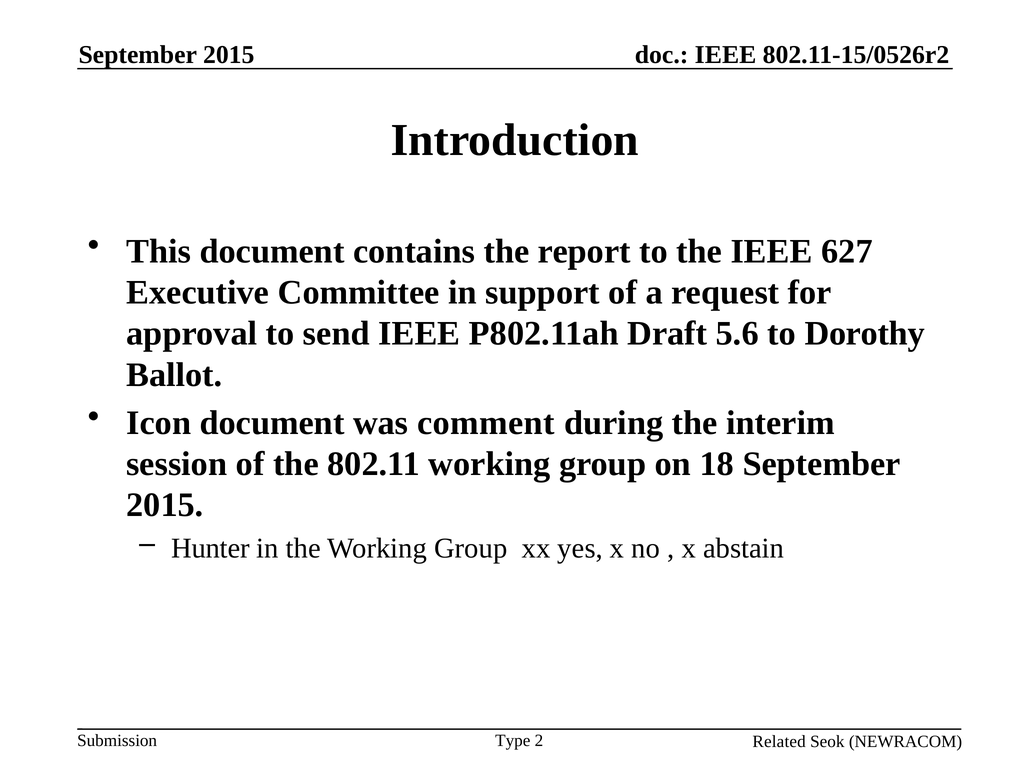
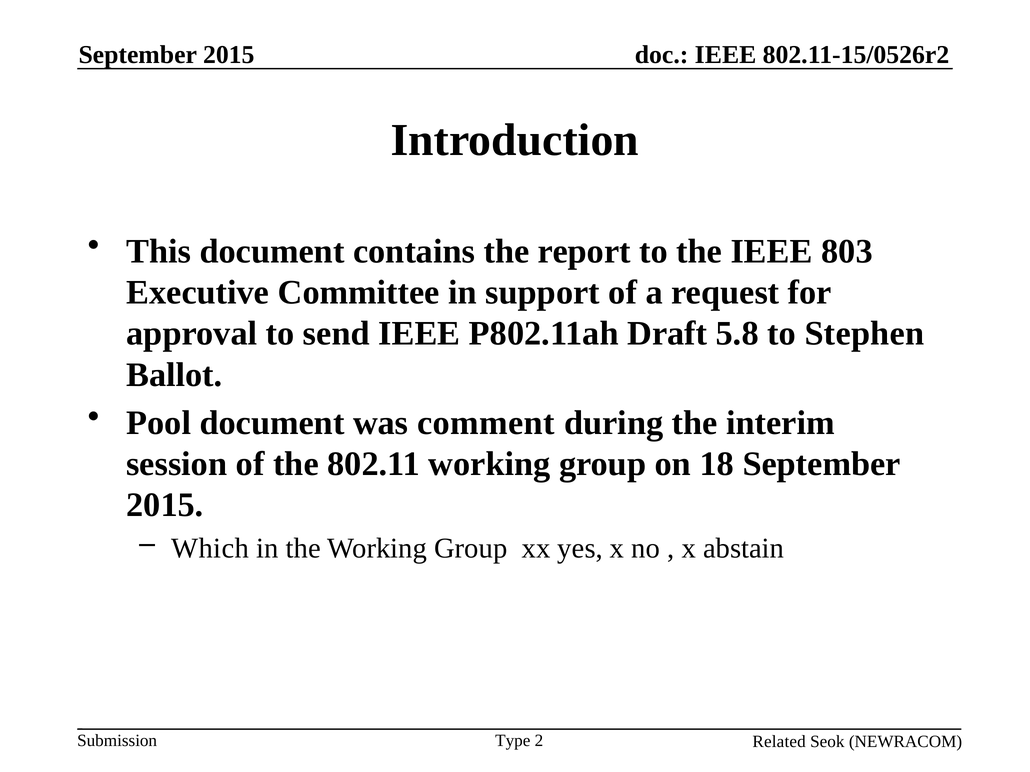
627: 627 -> 803
5.6: 5.6 -> 5.8
Dorothy: Dorothy -> Stephen
Icon: Icon -> Pool
Hunter: Hunter -> Which
